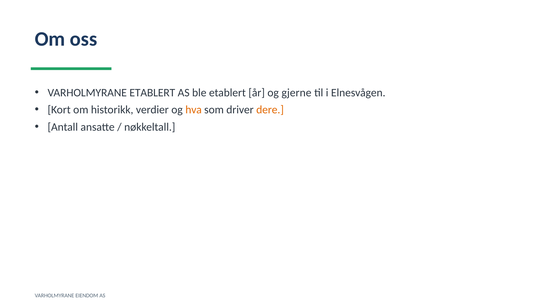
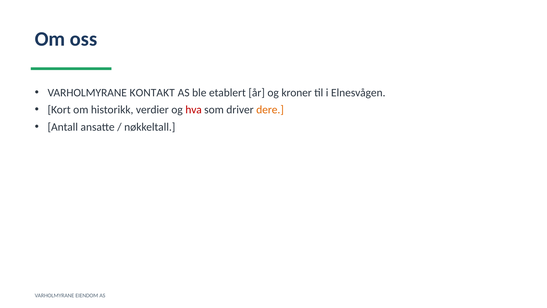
VARHOLMYRANE ETABLERT: ETABLERT -> KONTAKT
gjerne: gjerne -> kroner
hva colour: orange -> red
